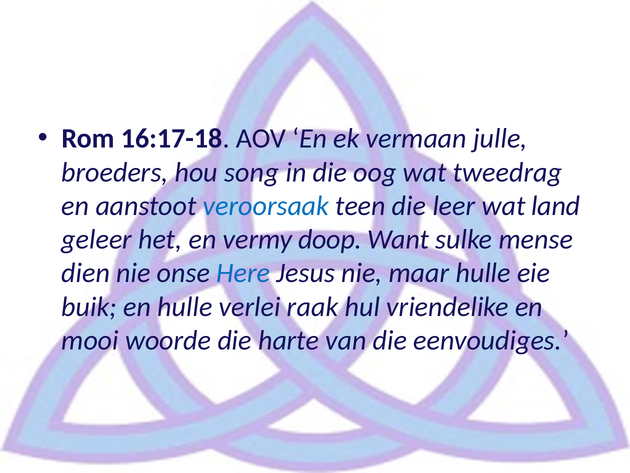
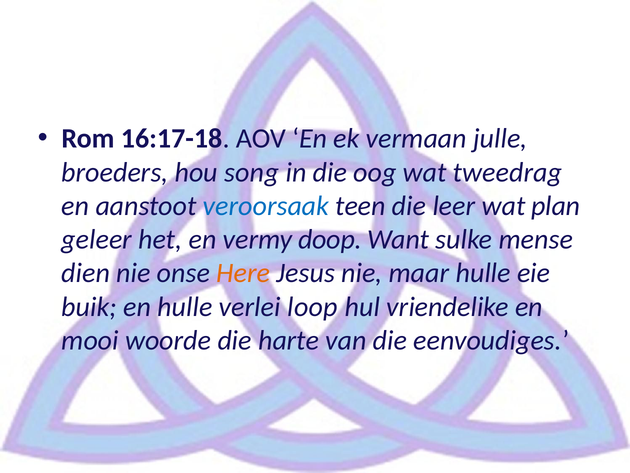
land: land -> plan
Here colour: blue -> orange
raak: raak -> loop
